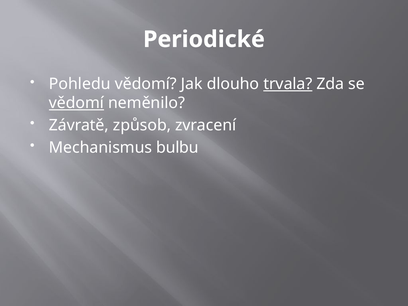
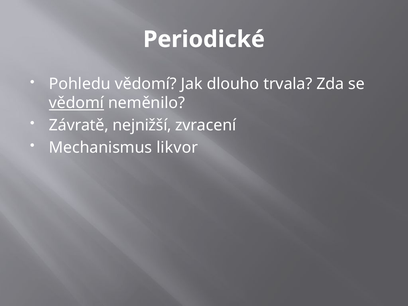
trvala underline: present -> none
způsob: způsob -> nejnižší
bulbu: bulbu -> likvor
